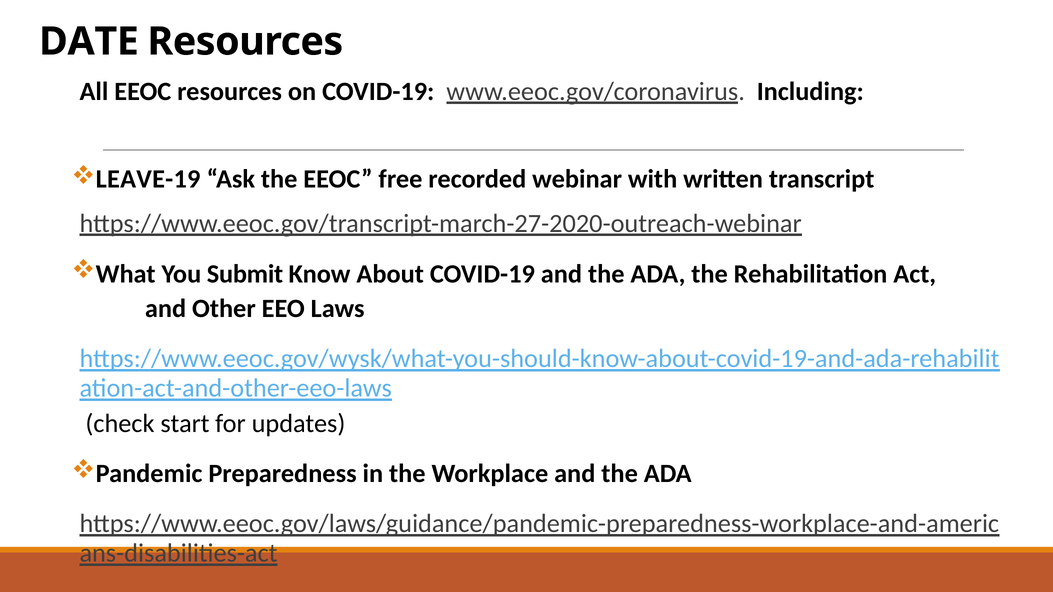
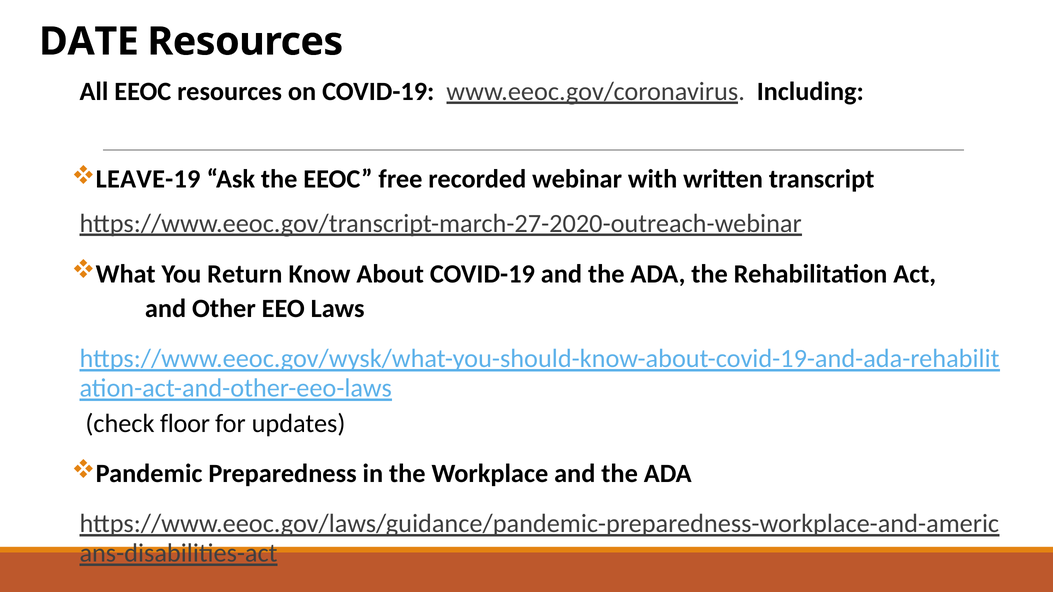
Submit: Submit -> Return
start: start -> floor
